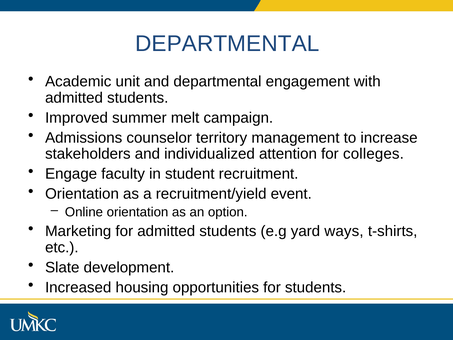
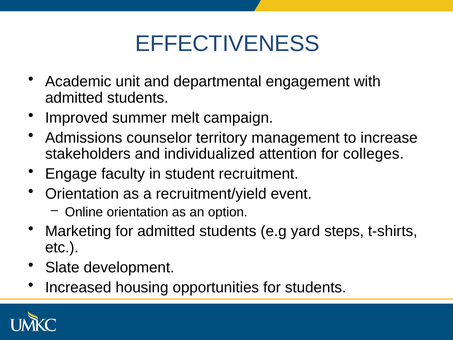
DEPARTMENTAL at (227, 43): DEPARTMENTAL -> EFFECTIVENESS
ways: ways -> steps
